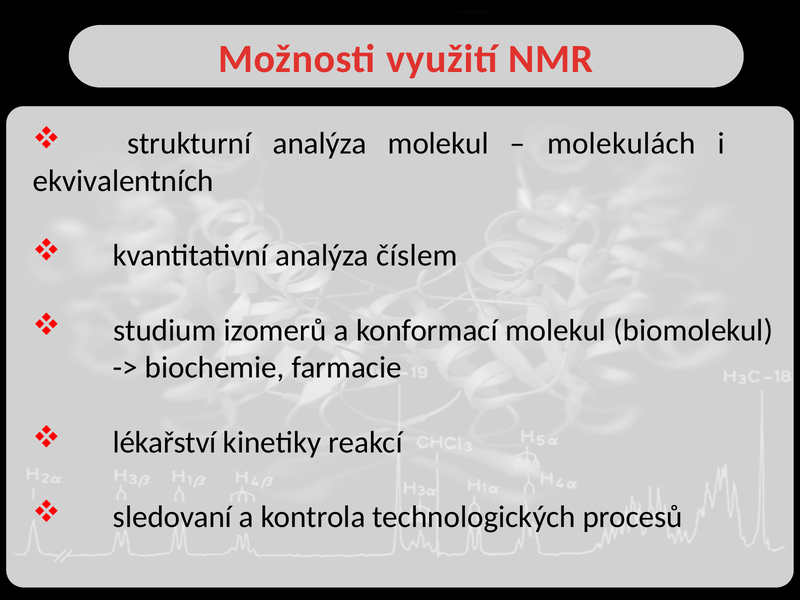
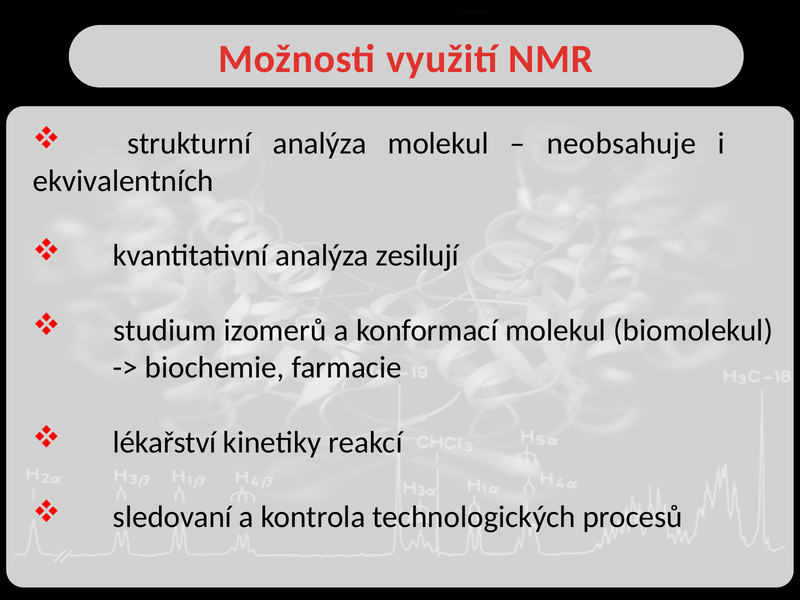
molekulách: molekulách -> neobsahuje
číslem: číslem -> zesilují
